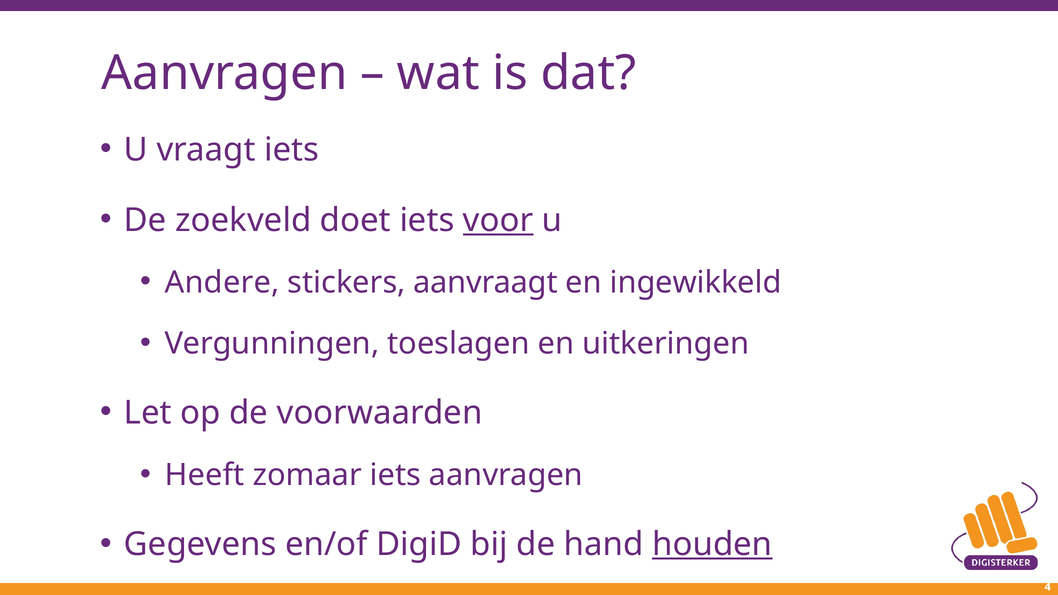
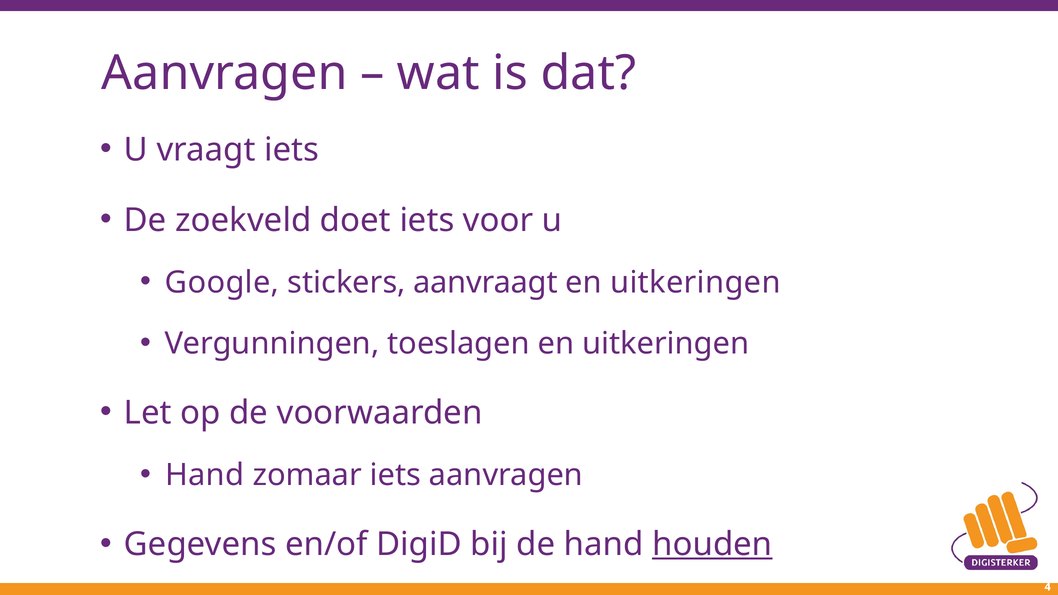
voor underline: present -> none
Andere: Andere -> Google
ingewikkeld at (696, 283): ingewikkeld -> uitkeringen
Heeft at (205, 475): Heeft -> Hand
